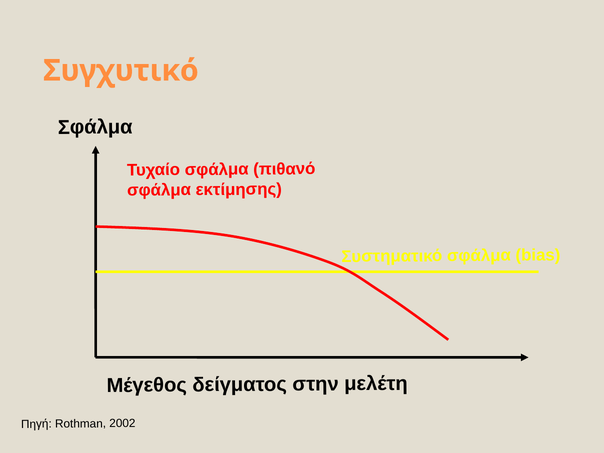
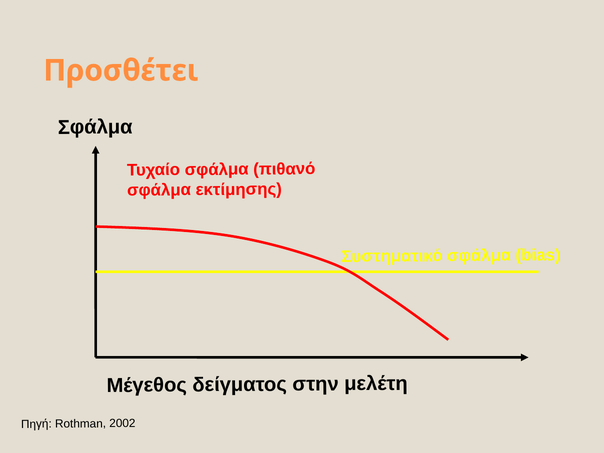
Συγχυτικό: Συγχυτικό -> Προσθέτει
